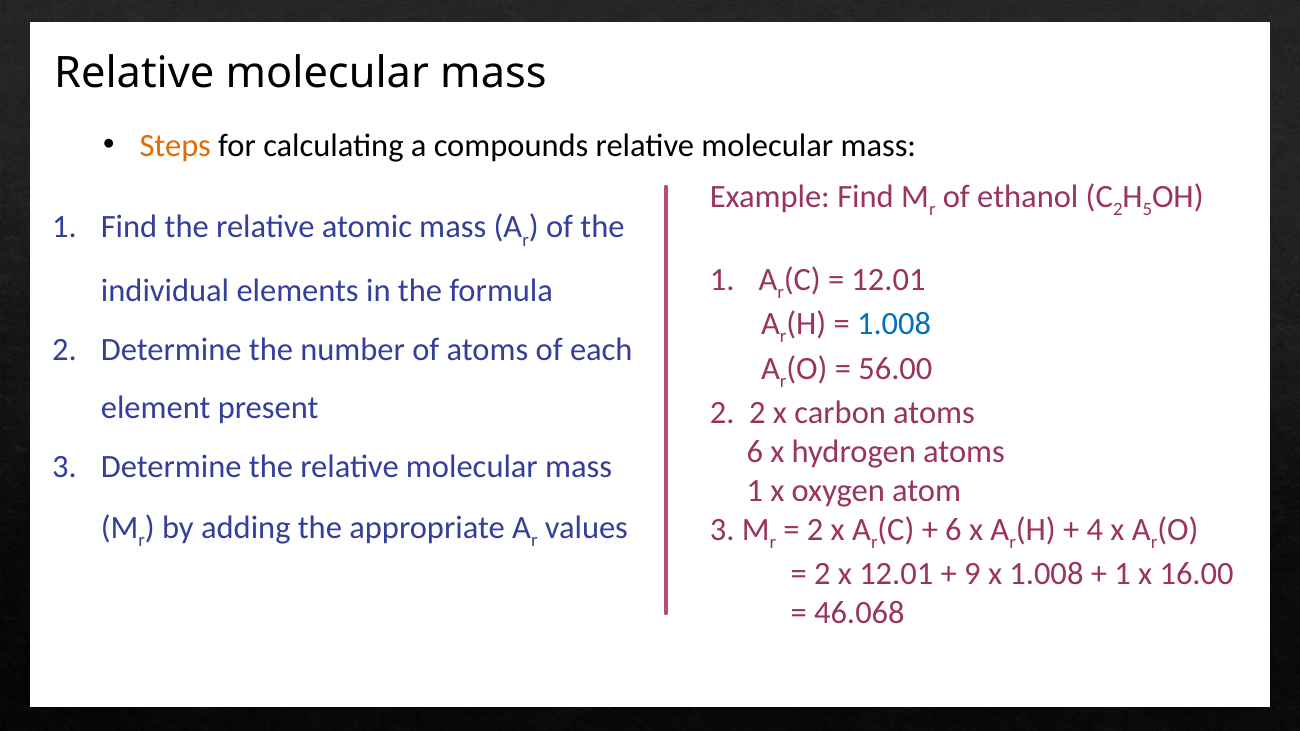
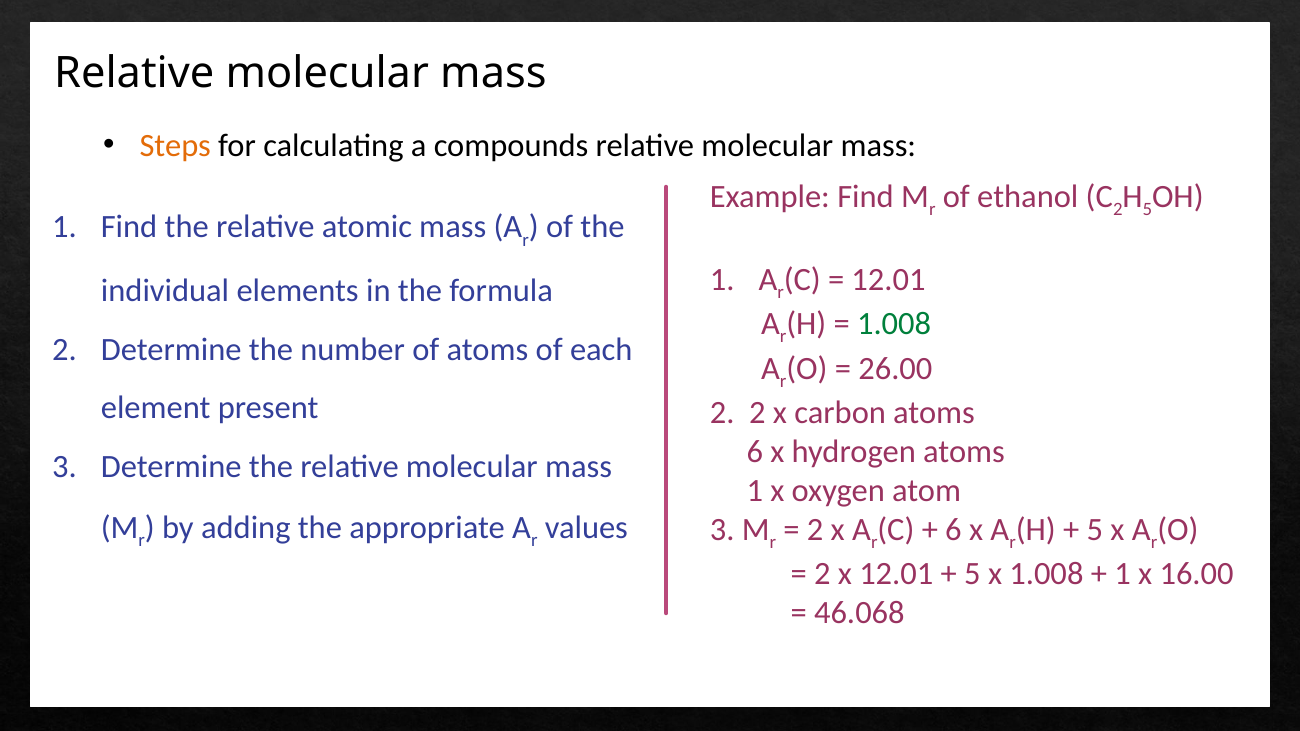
1.008 at (894, 324) colour: blue -> green
56.00: 56.00 -> 26.00
4 at (1095, 530): 4 -> 5
9 at (972, 574): 9 -> 5
